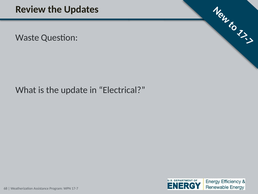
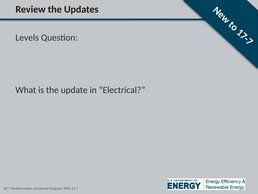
Waste: Waste -> Levels
